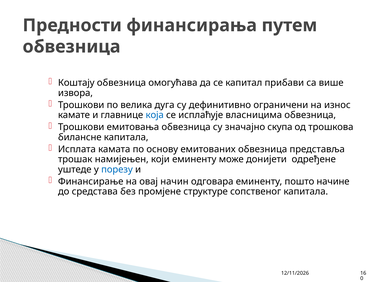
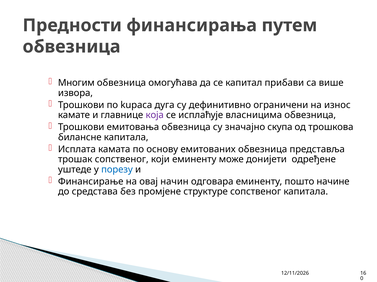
Коштају: Коштају -> Многим
велика: велика -> kupaca
која colour: blue -> purple
трошак намијењен: намијењен -> сопственог
